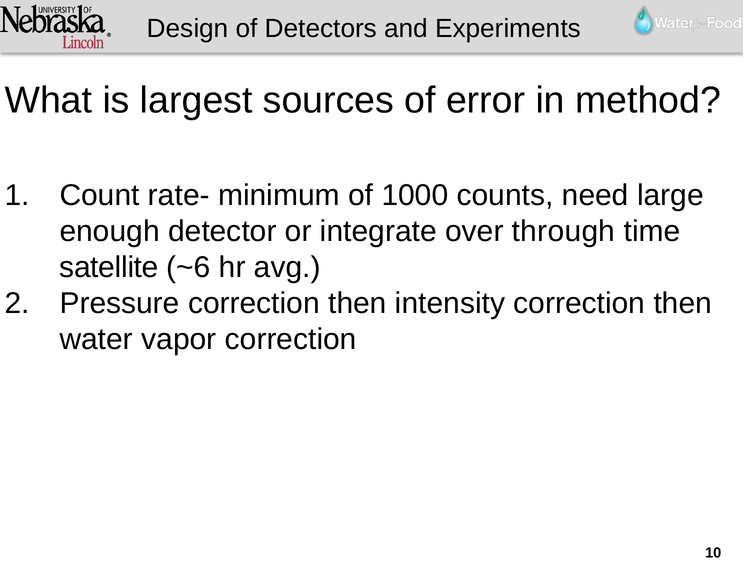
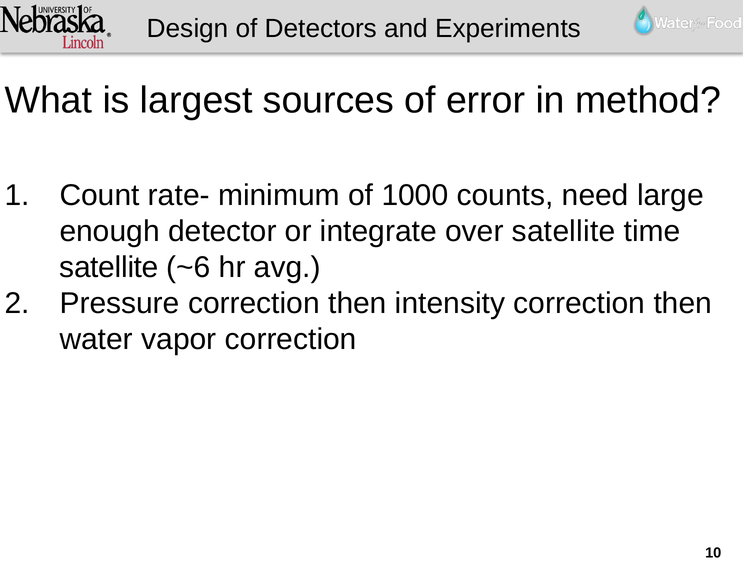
over through: through -> satellite
